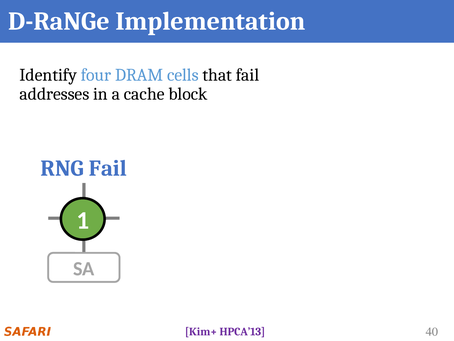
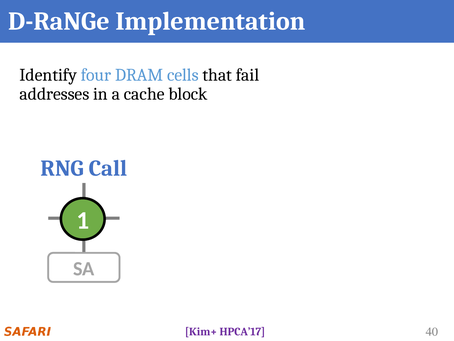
RNG Fail: Fail -> Call
HPCA’13: HPCA’13 -> HPCA’17
